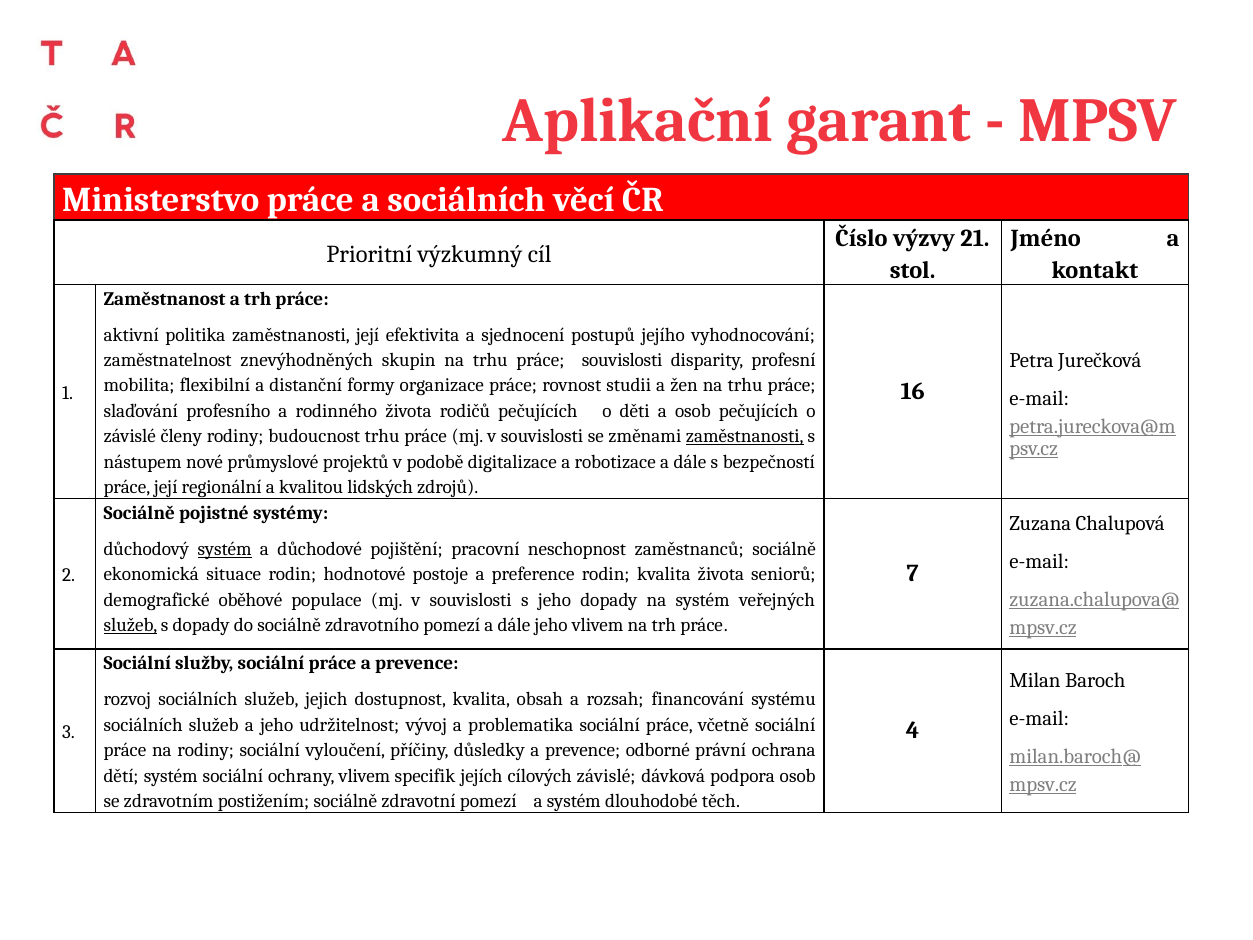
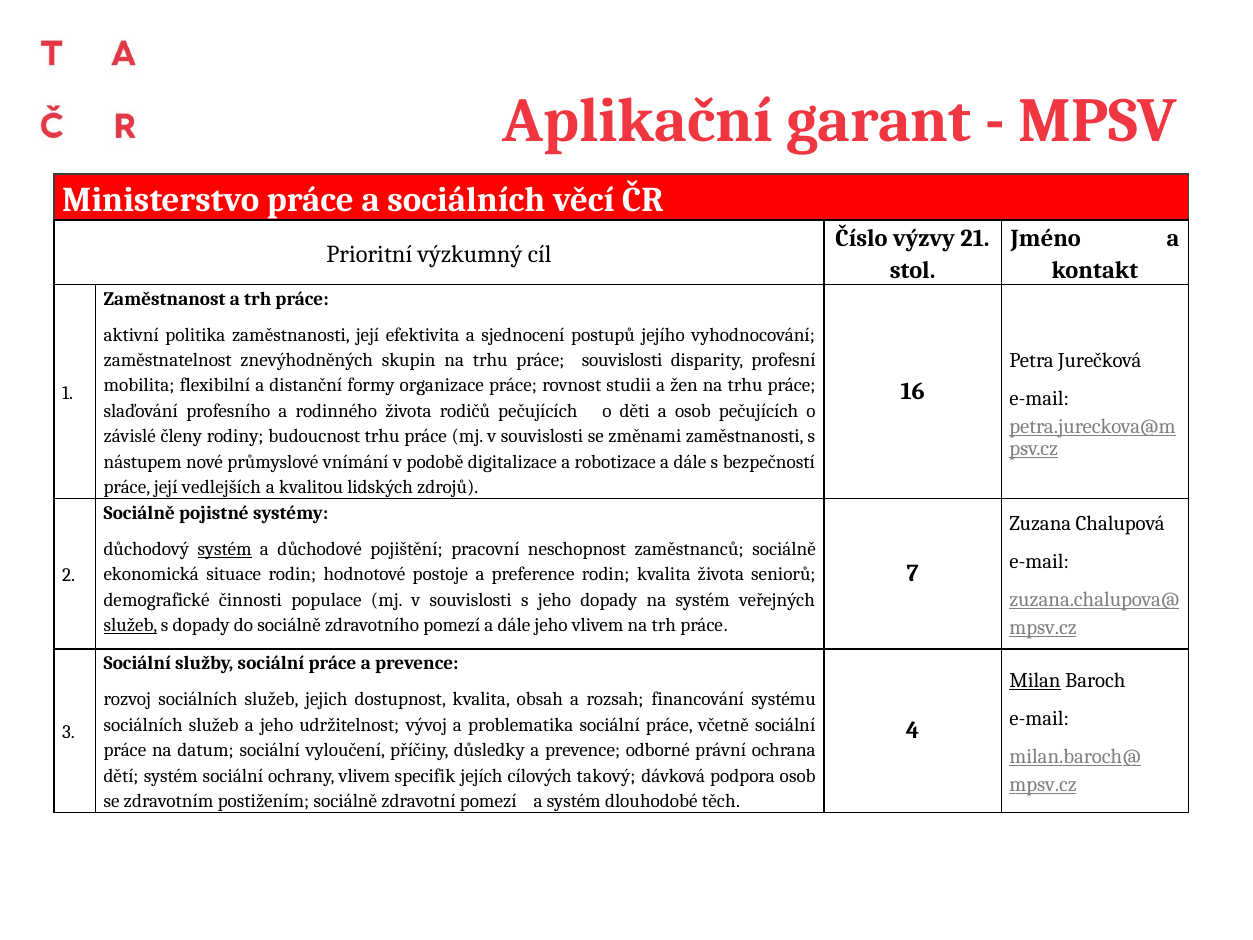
zaměstnanosti at (745, 436) underline: present -> none
projektů: projektů -> vnímání
regionální: regionální -> vedlejších
oběhové: oběhové -> činnosti
Milan underline: none -> present
na rodiny: rodiny -> datum
cílových závislé: závislé -> takový
